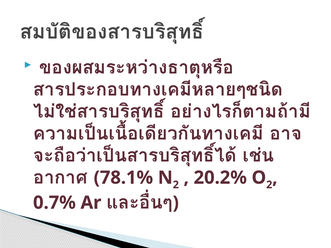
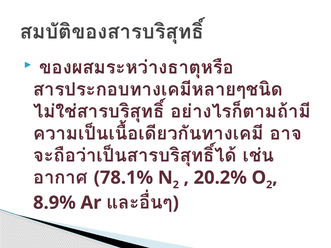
0.7%: 0.7% -> 8.9%
